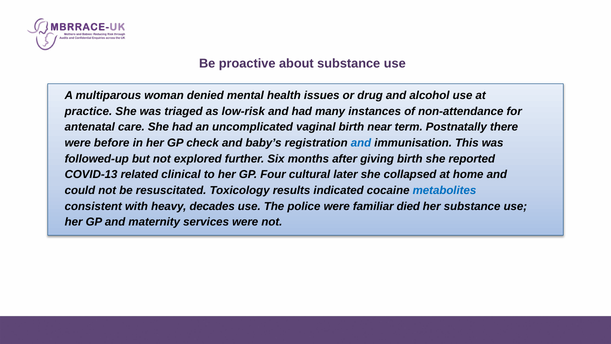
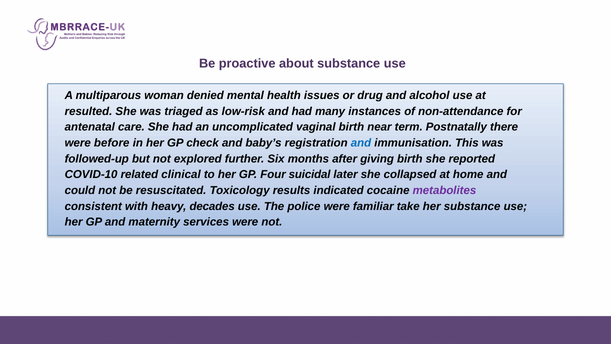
practice: practice -> resulted
COVID-13: COVID-13 -> COVID-10
cultural: cultural -> suicidal
metabolites colour: blue -> purple
died: died -> take
